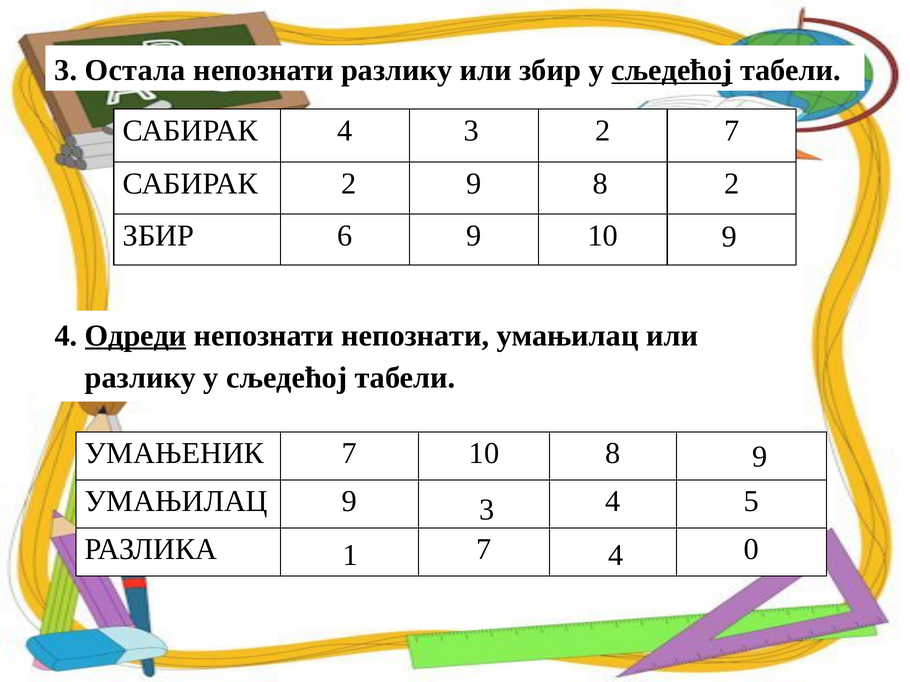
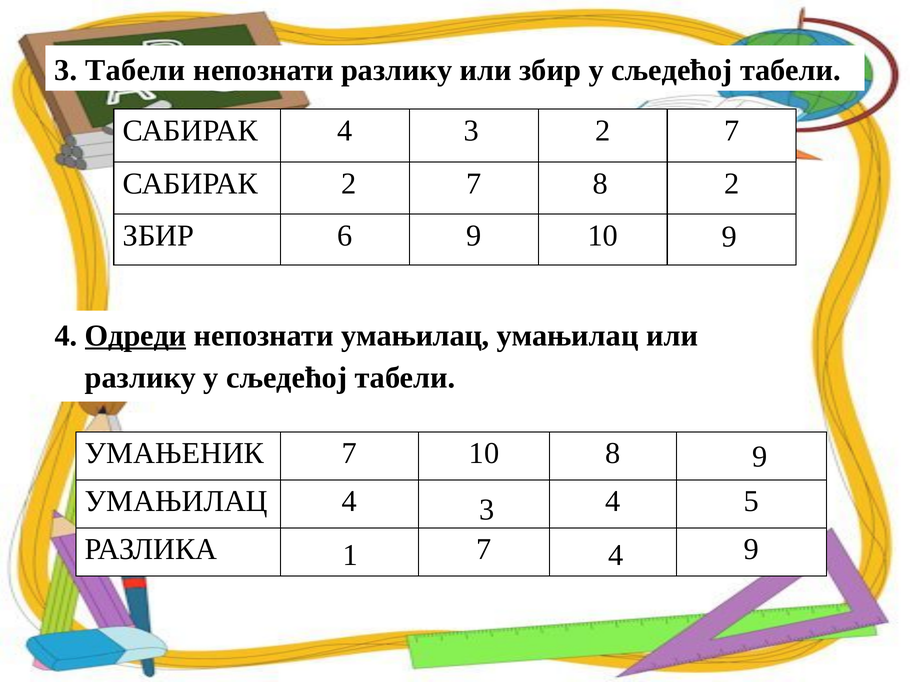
3 Остала: Остала -> Табели
сљедећој at (672, 70) underline: present -> none
САБИРАК 9: 9 -> 7
непознати непознати: непознати -> умањилац
УМАЊИЛАЦ 9: 9 -> 4
7 0: 0 -> 9
